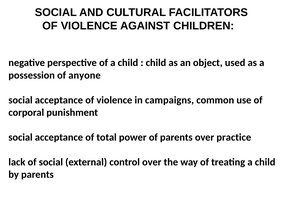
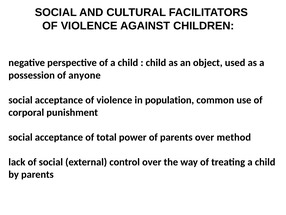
campaigns: campaigns -> population
practice: practice -> method
